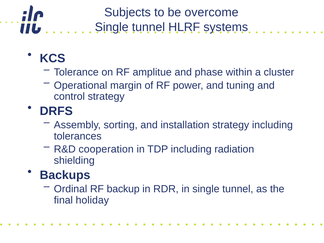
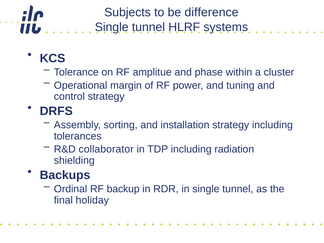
overcome: overcome -> difference
cooperation: cooperation -> collaborator
